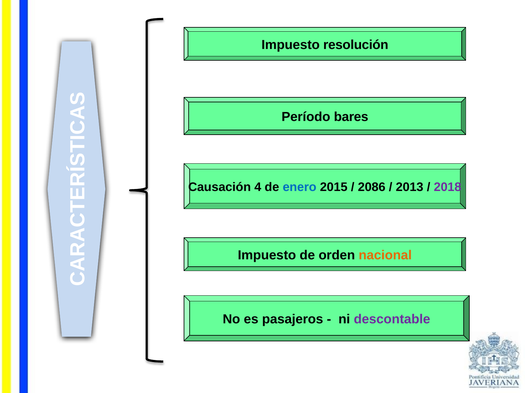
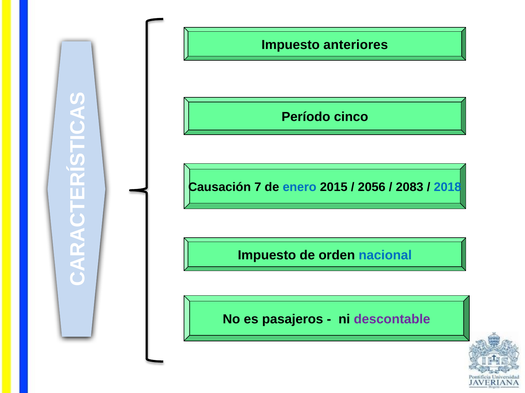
resolución: resolución -> anteriores
bares: bares -> cinco
4: 4 -> 7
2086: 2086 -> 2056
2013: 2013 -> 2083
2018 colour: purple -> blue
nacional colour: orange -> blue
